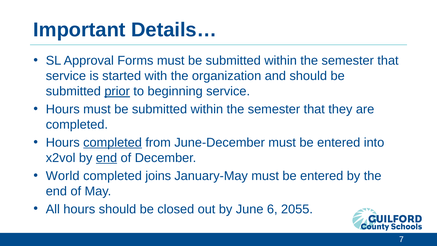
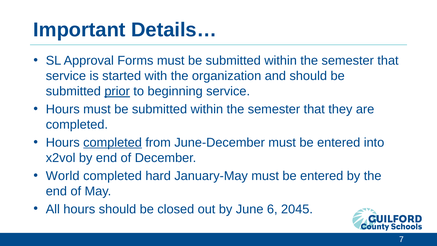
end at (107, 158) underline: present -> none
joins: joins -> hard
2055: 2055 -> 2045
